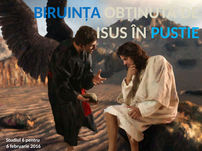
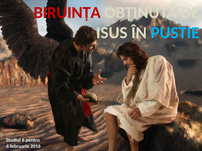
BIRUINȚA colour: blue -> red
